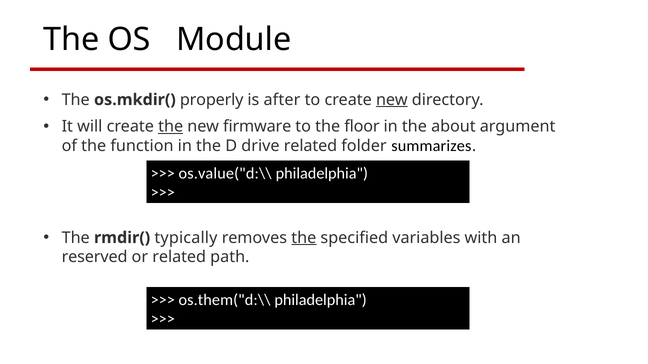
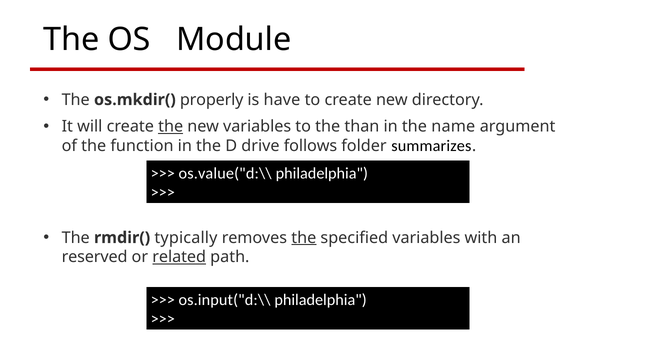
after: after -> have
new at (392, 100) underline: present -> none
new firmware: firmware -> variables
floor: floor -> than
about: about -> name
drive related: related -> follows
related at (179, 257) underline: none -> present
os.them("d:\\: os.them("d:\\ -> os.input("d:\\
